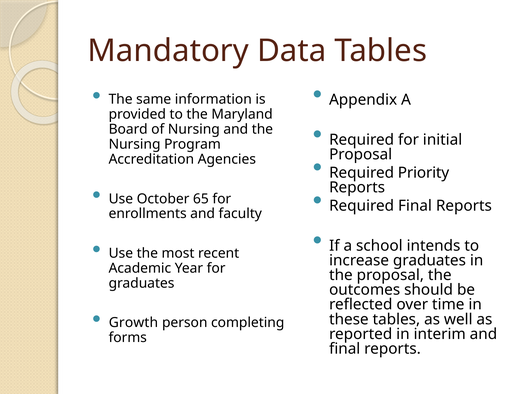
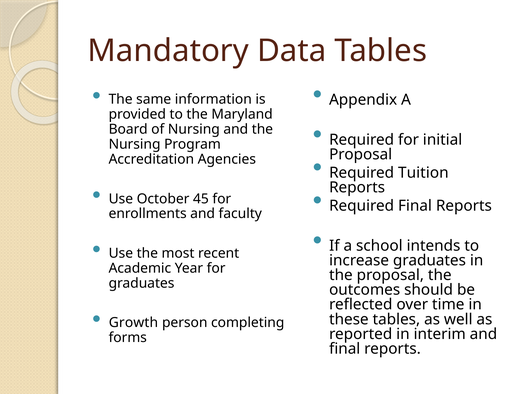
Priority: Priority -> Tuition
65: 65 -> 45
